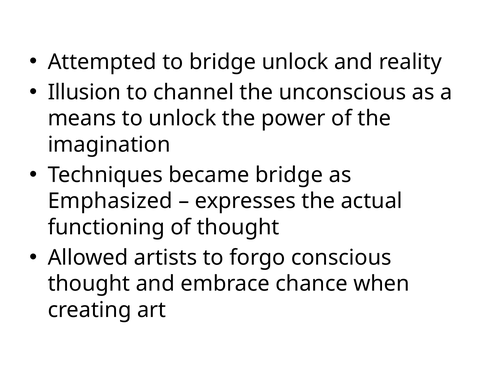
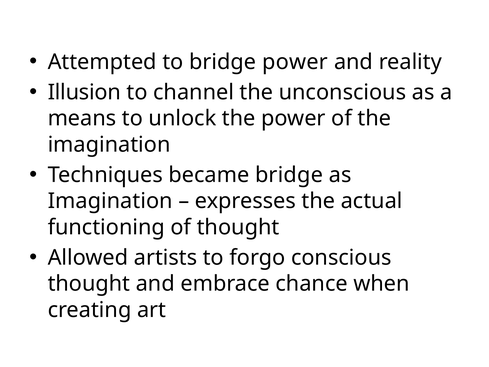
bridge unlock: unlock -> power
Emphasized at (110, 201): Emphasized -> Imagination
